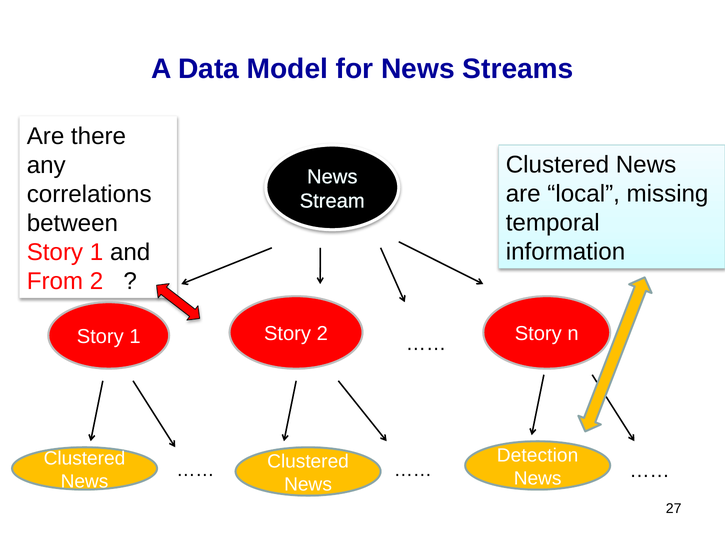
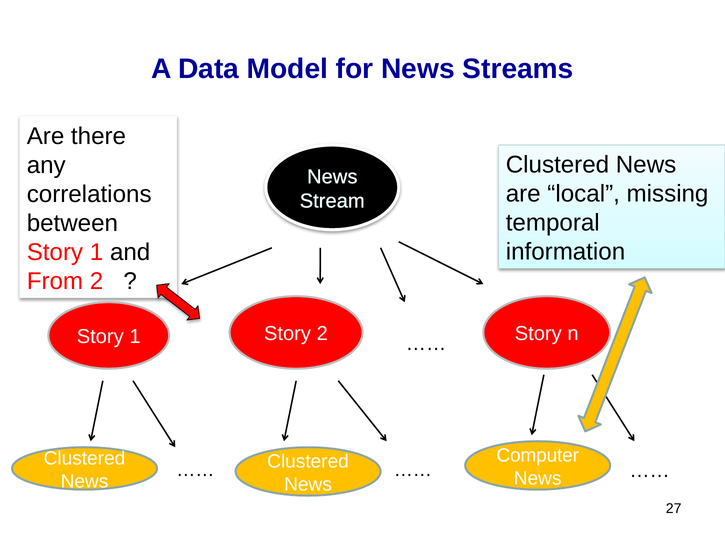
Detection: Detection -> Computer
